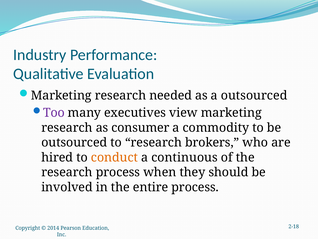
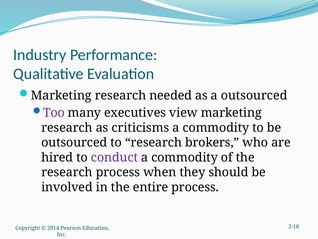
consumer: consumer -> criticisms
conduct colour: orange -> purple
continuous at (185, 157): continuous -> commodity
